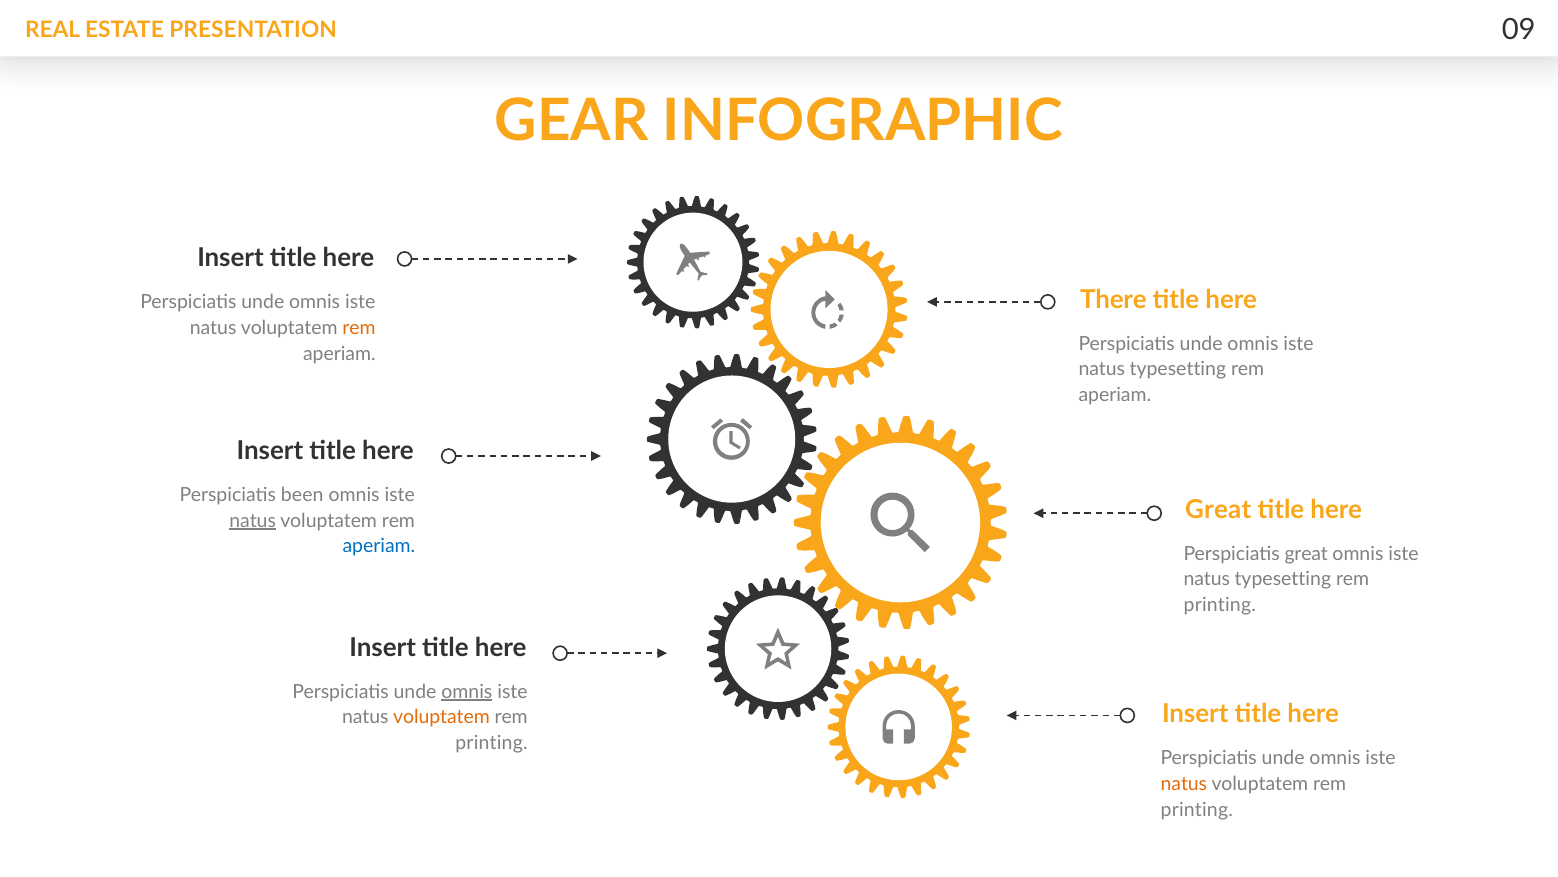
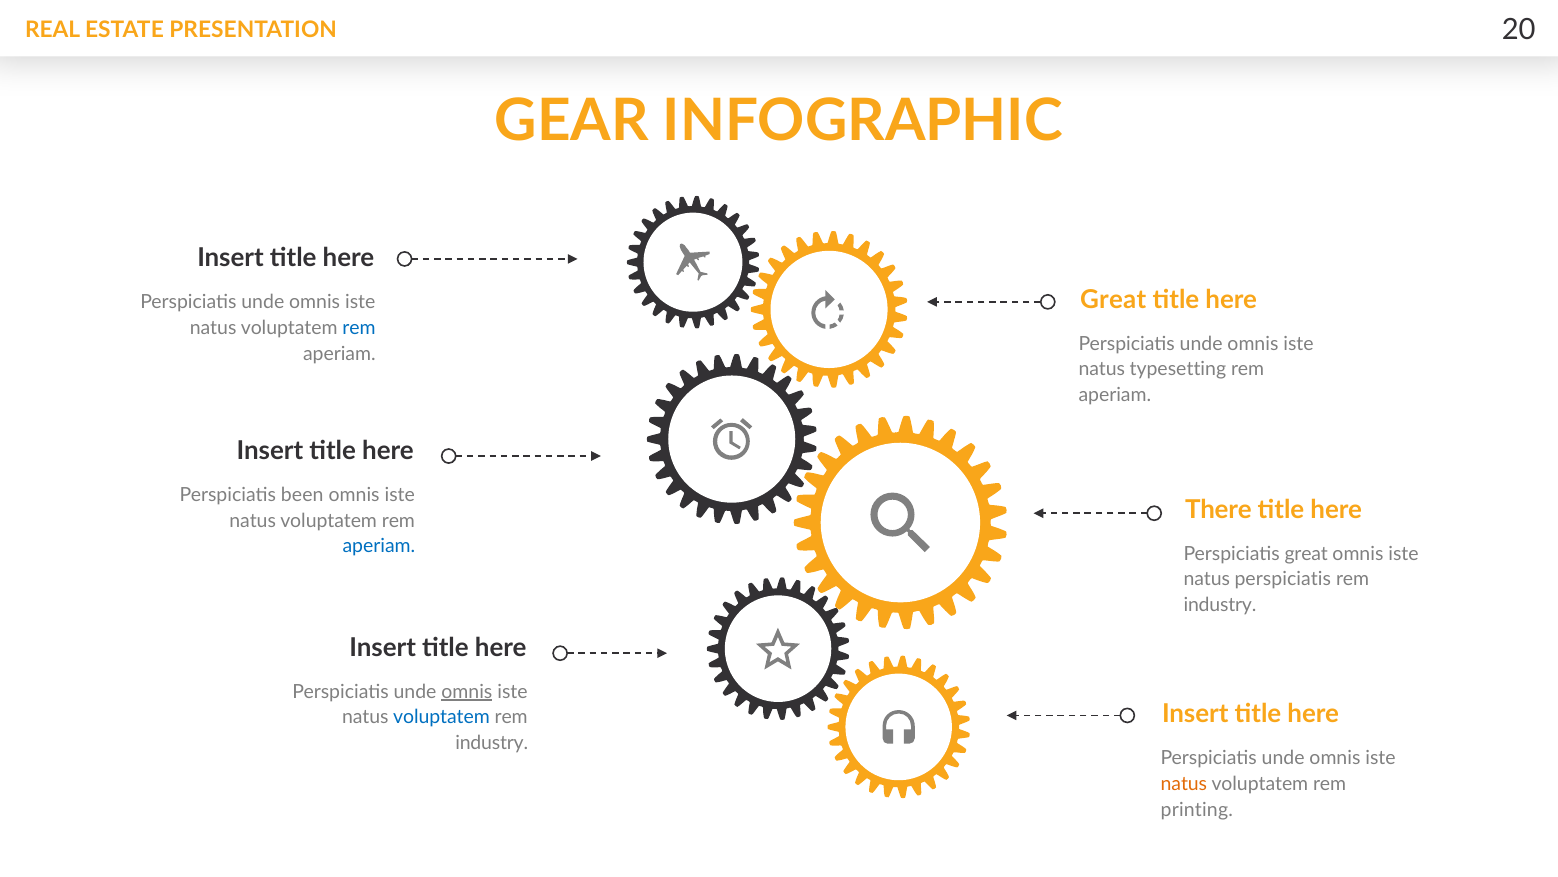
09: 09 -> 20
There at (1113, 299): There -> Great
rem at (359, 328) colour: orange -> blue
Great at (1218, 509): Great -> There
natus at (253, 520) underline: present -> none
typesetting at (1283, 579): typesetting -> perspiciatis
printing at (1220, 605): printing -> industry
voluptatem at (441, 717) colour: orange -> blue
printing at (492, 742): printing -> industry
